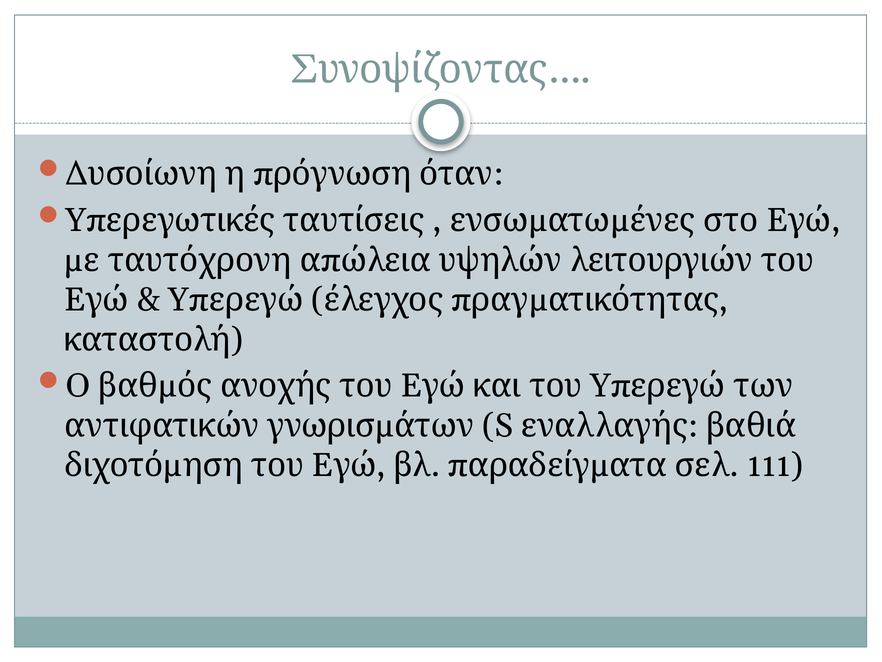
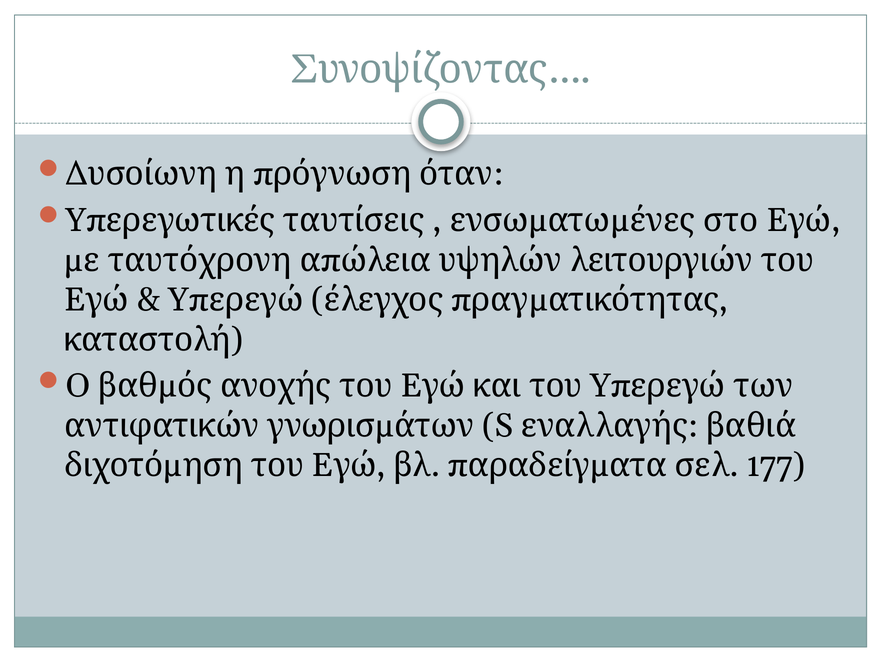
111: 111 -> 177
